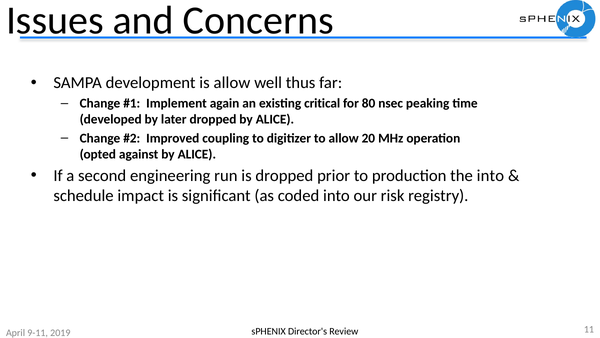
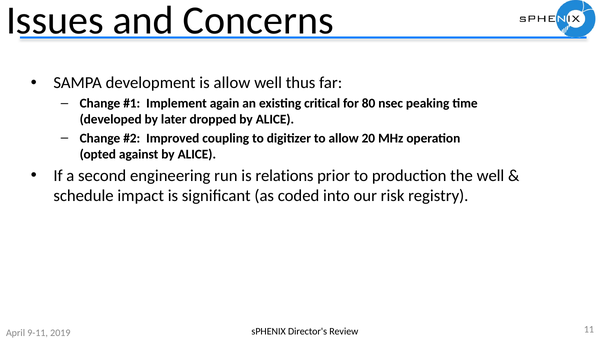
is dropped: dropped -> relations
the into: into -> well
